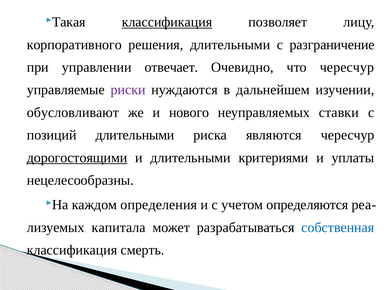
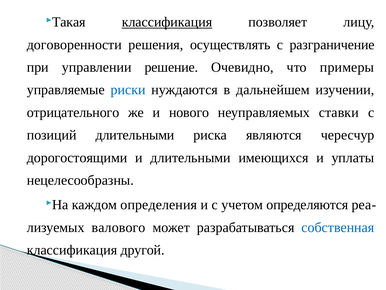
корпоративного: корпоративного -> договоренности
решения длительными: длительными -> осуществлять
отвечает: отвечает -> решение
что чересчур: чересчур -> примеры
риски colour: purple -> blue
обусловливают: обусловливают -> отрицательного
дорогостоящими underline: present -> none
критериями: критериями -> имеющихся
капитала: капитала -> валового
смерть: смерть -> другой
